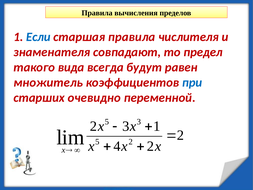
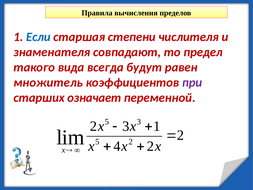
старшая правила: правила -> степени
при colour: blue -> purple
очевидно: очевидно -> означает
